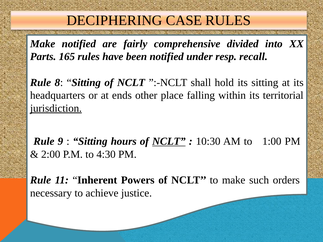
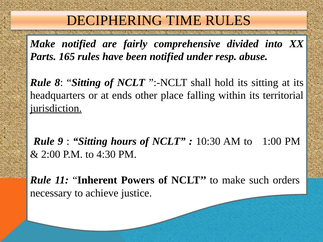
CASE: CASE -> TIME
recall: recall -> abuse
NCLT at (169, 142) underline: present -> none
